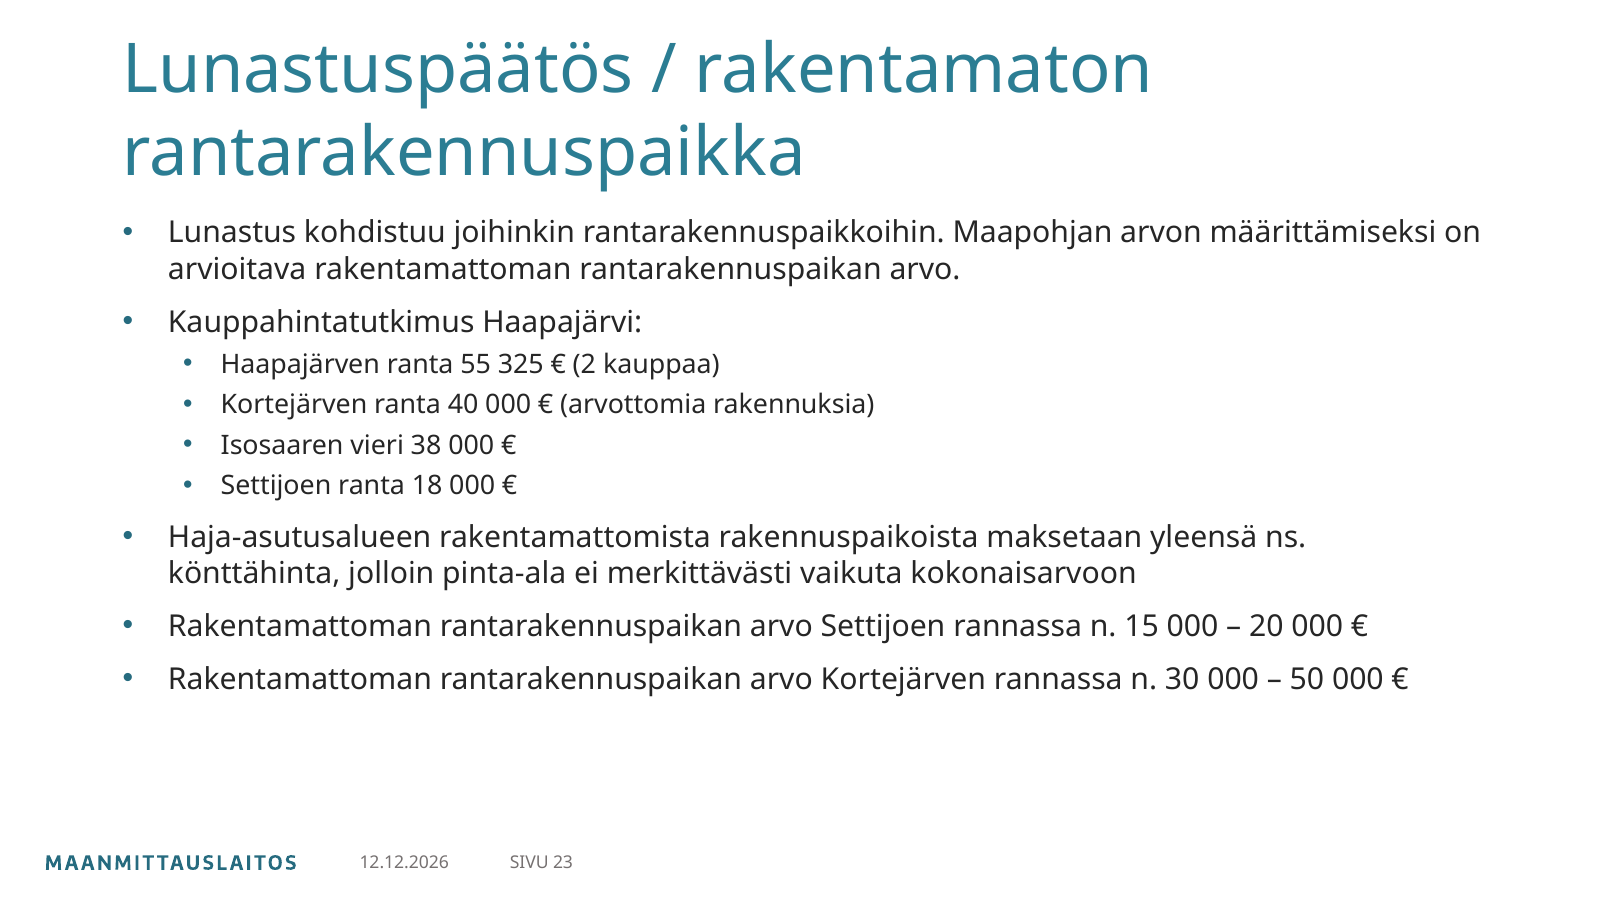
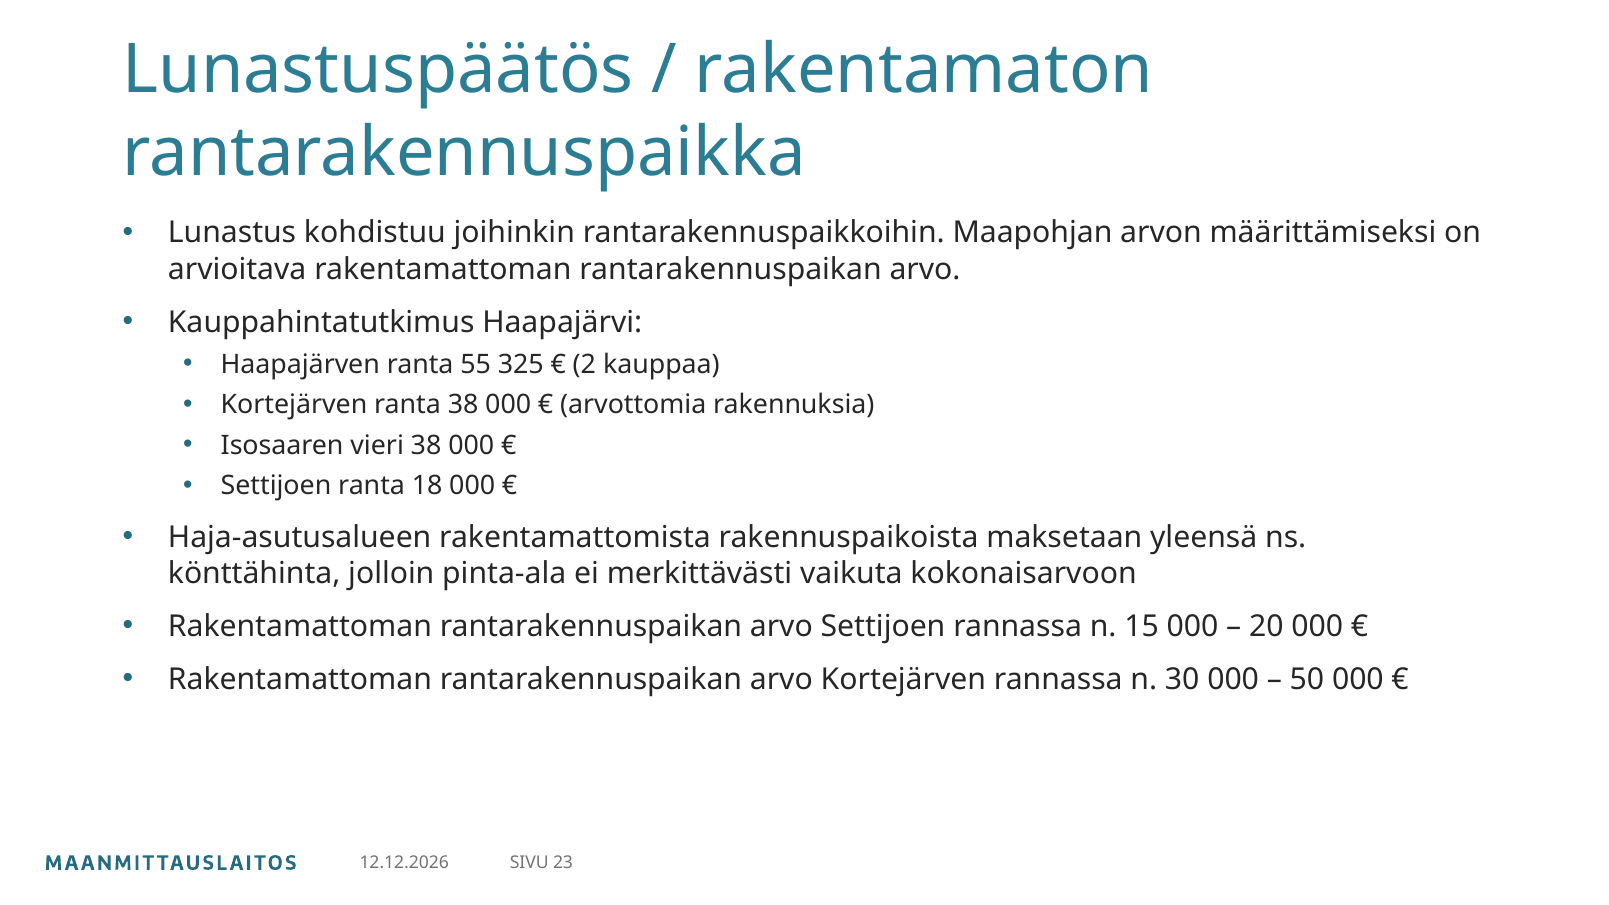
ranta 40: 40 -> 38
